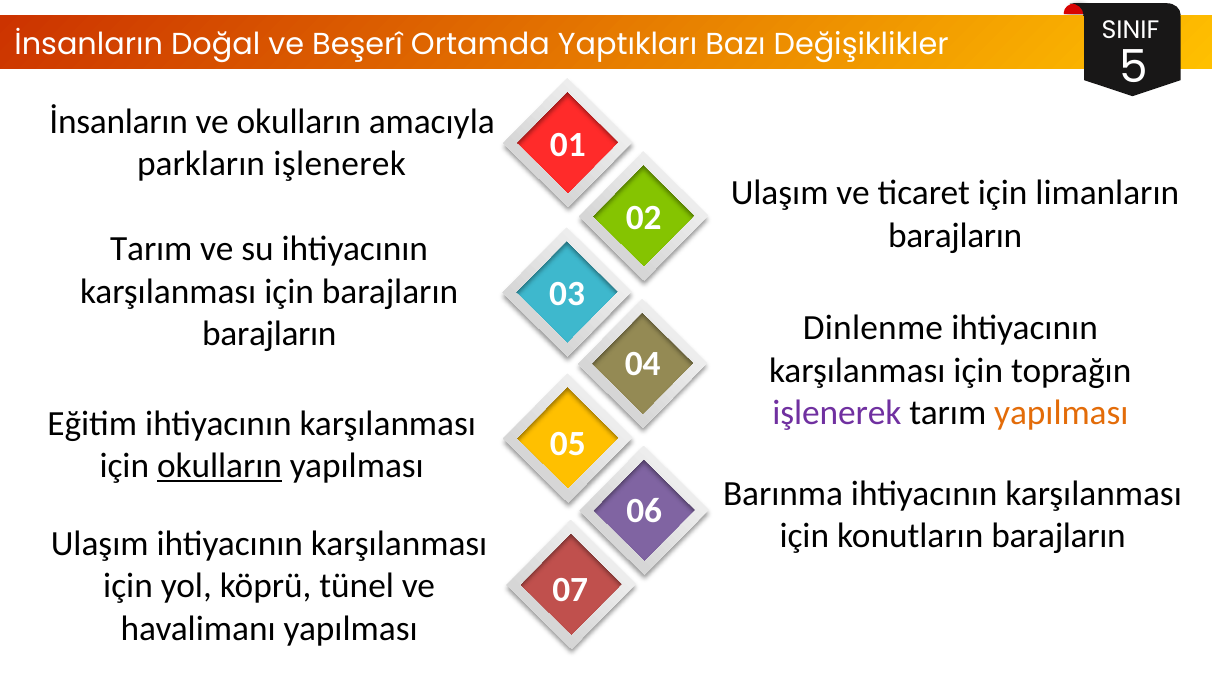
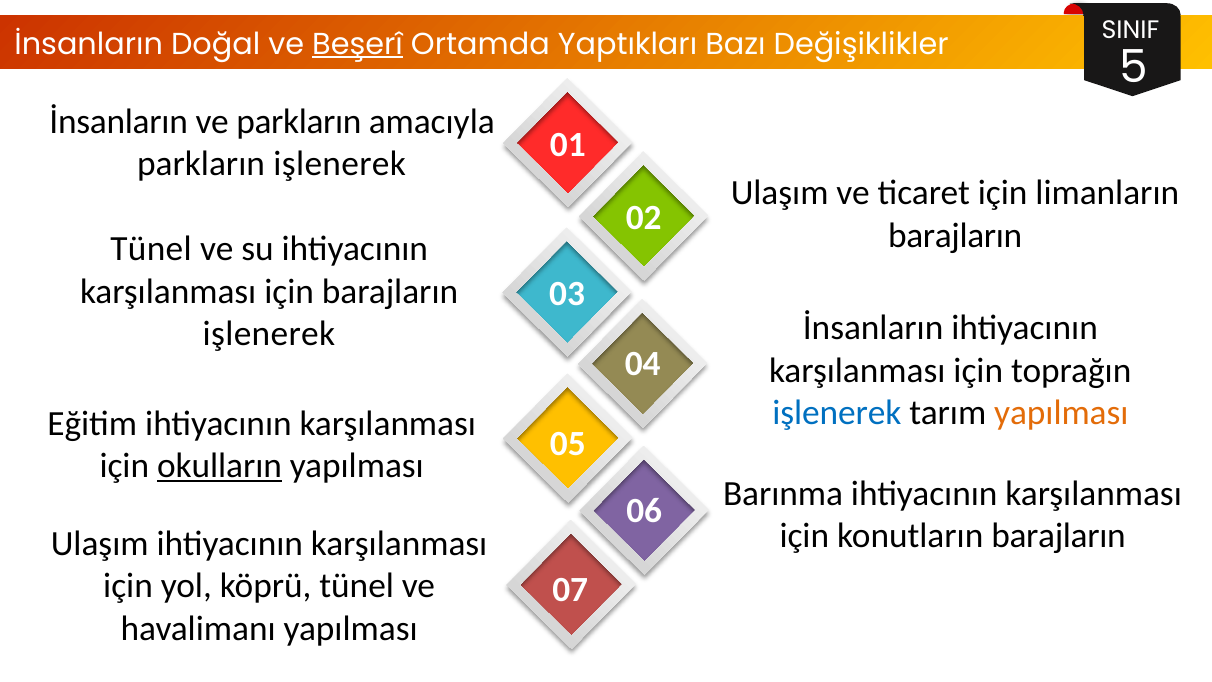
Beşerî underline: none -> present
ve okulların: okulların -> parkların
Tarım at (151, 249): Tarım -> Tünel
Dinlenme at (873, 328): Dinlenme -> İnsanların
barajların at (269, 334): barajların -> işlenerek
işlenerek at (837, 413) colour: purple -> blue
